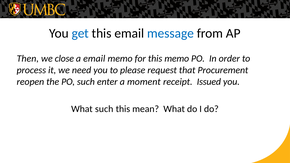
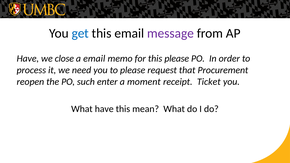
message colour: blue -> purple
Then at (28, 59): Then -> Have
this memo: memo -> please
Issued: Issued -> Ticket
What such: such -> have
